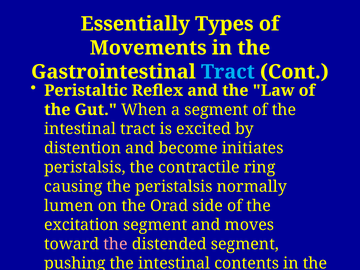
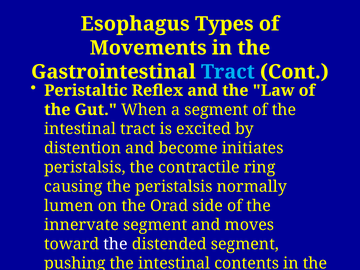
Essentially: Essentially -> Esophagus
excitation: excitation -> innervate
the at (115, 244) colour: pink -> white
